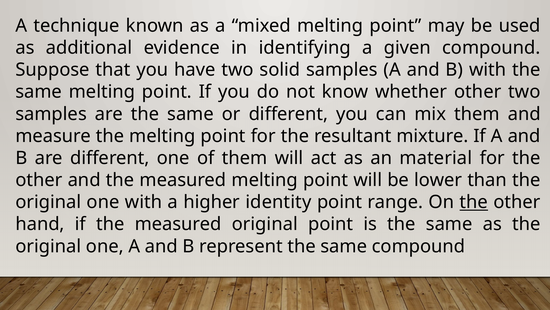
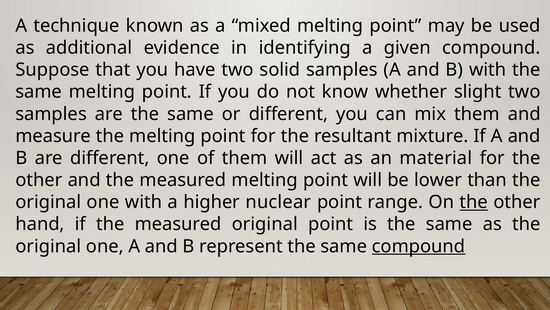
whether other: other -> slight
identity: identity -> nuclear
compound at (419, 246) underline: none -> present
